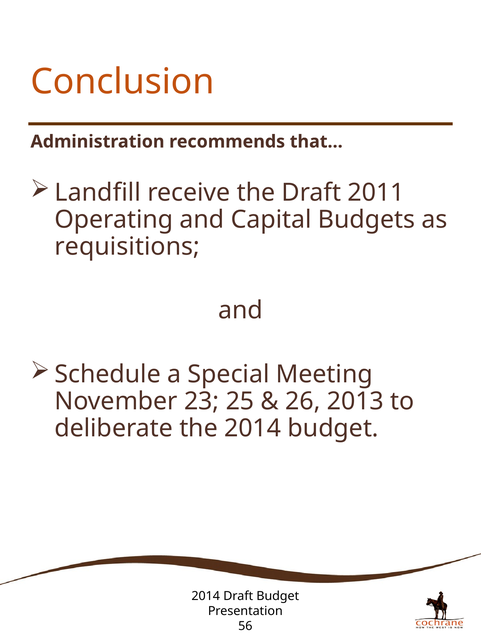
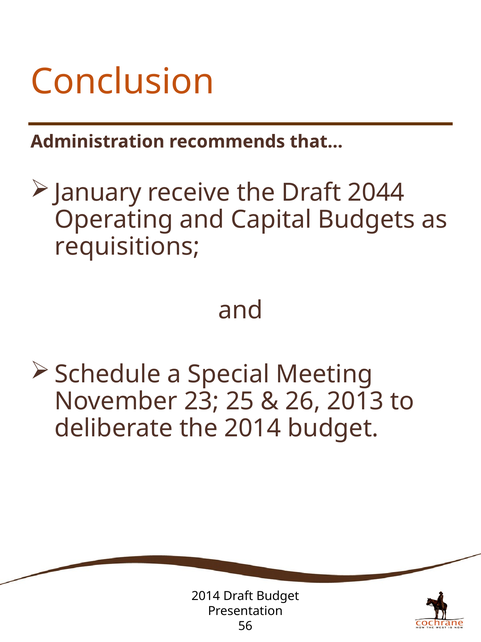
Landfill: Landfill -> January
2011: 2011 -> 2044
